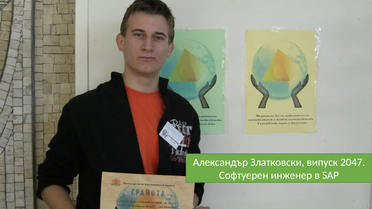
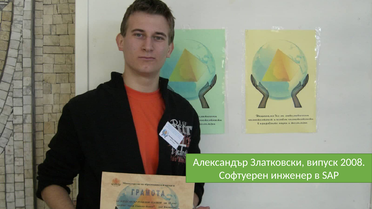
2047: 2047 -> 2008
